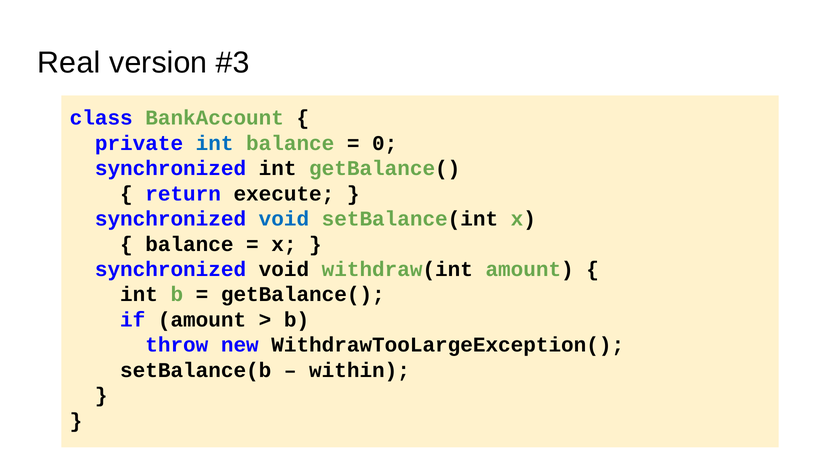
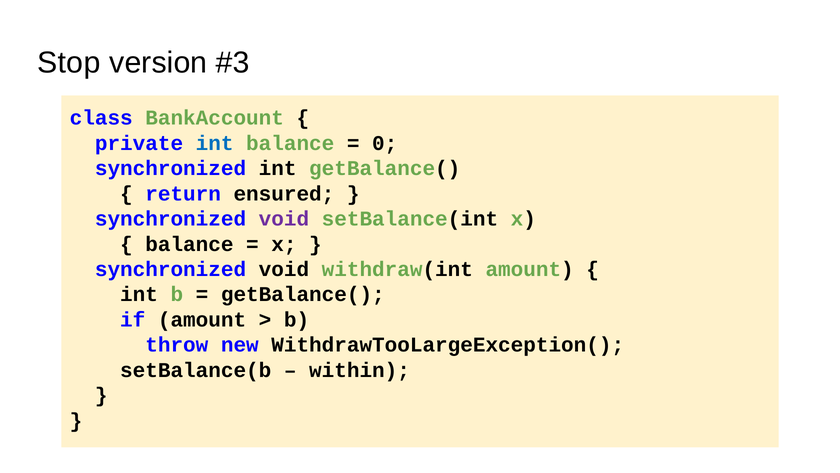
Real: Real -> Stop
execute: execute -> ensured
void at (284, 219) colour: blue -> purple
